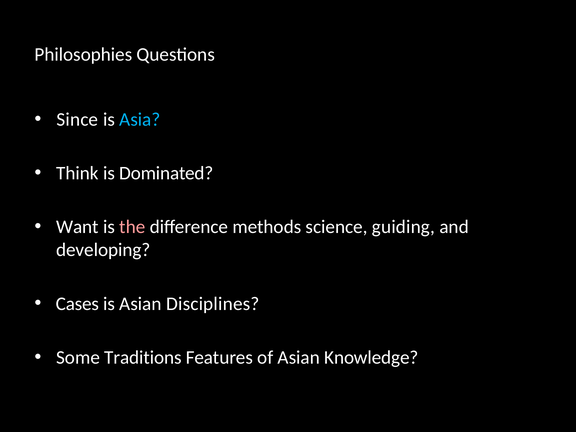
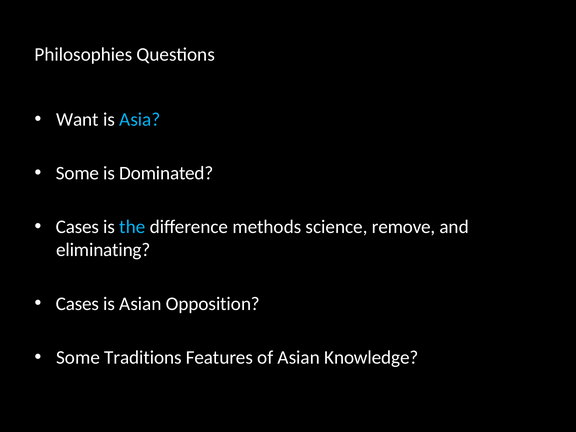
Since: Since -> Want
Think at (77, 173): Think -> Some
Want at (77, 227): Want -> Cases
the colour: pink -> light blue
guiding: guiding -> remove
developing: developing -> eliminating
Disciplines: Disciplines -> Opposition
